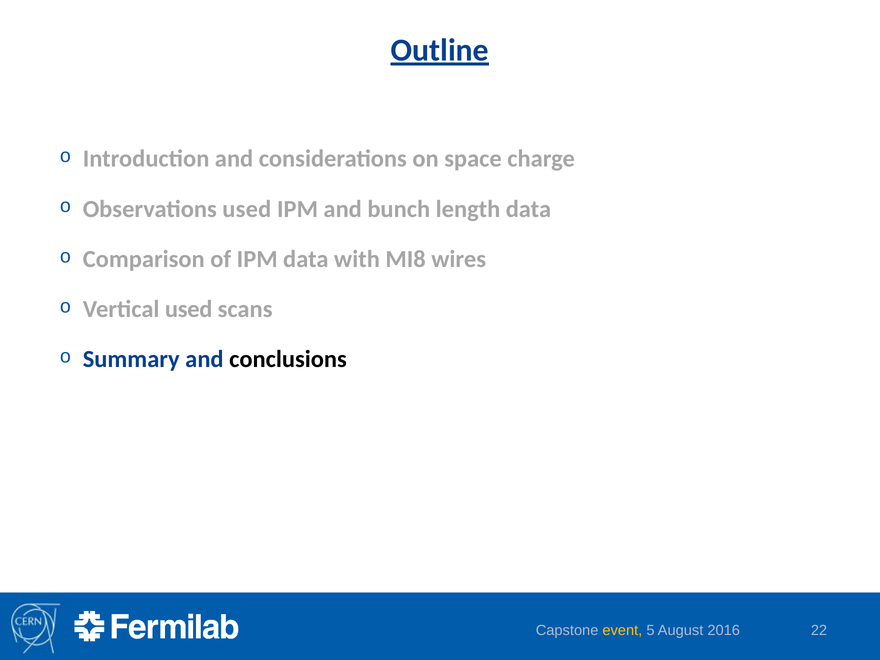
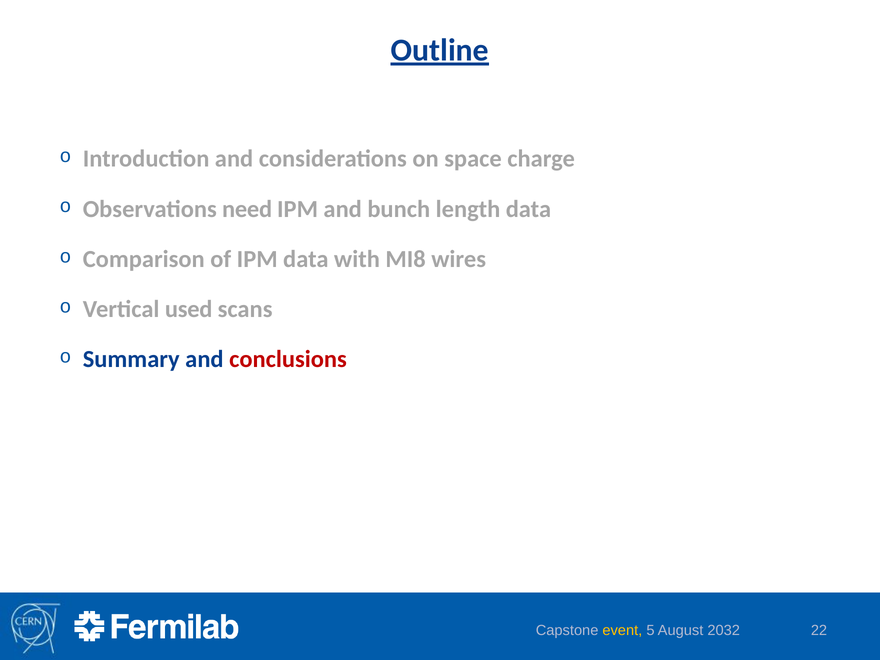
Observations used: used -> need
conclusions colour: black -> red
2016: 2016 -> 2032
